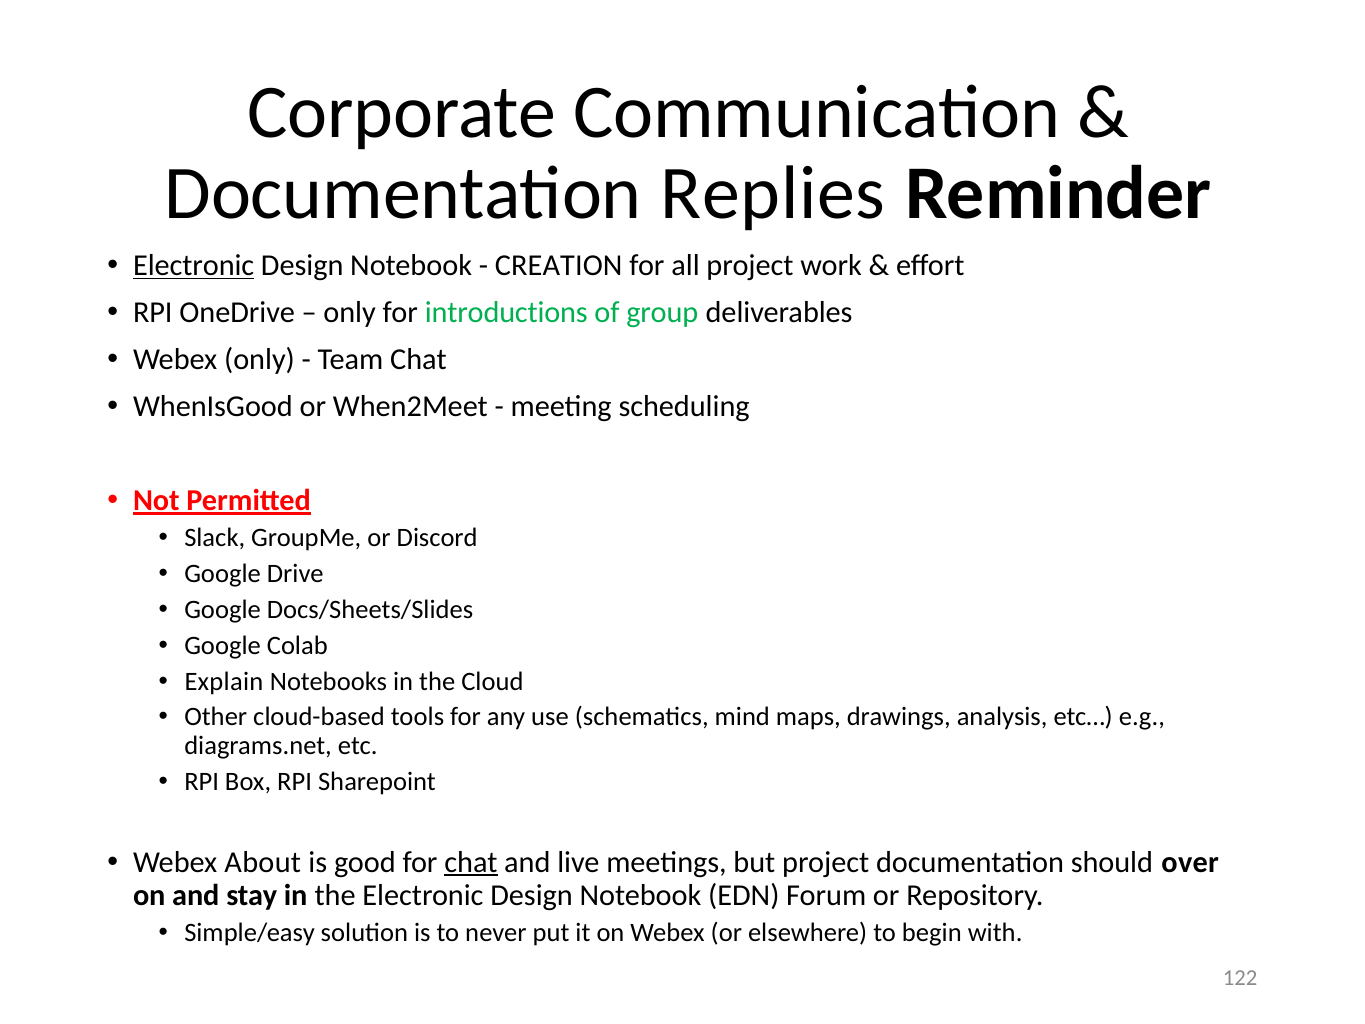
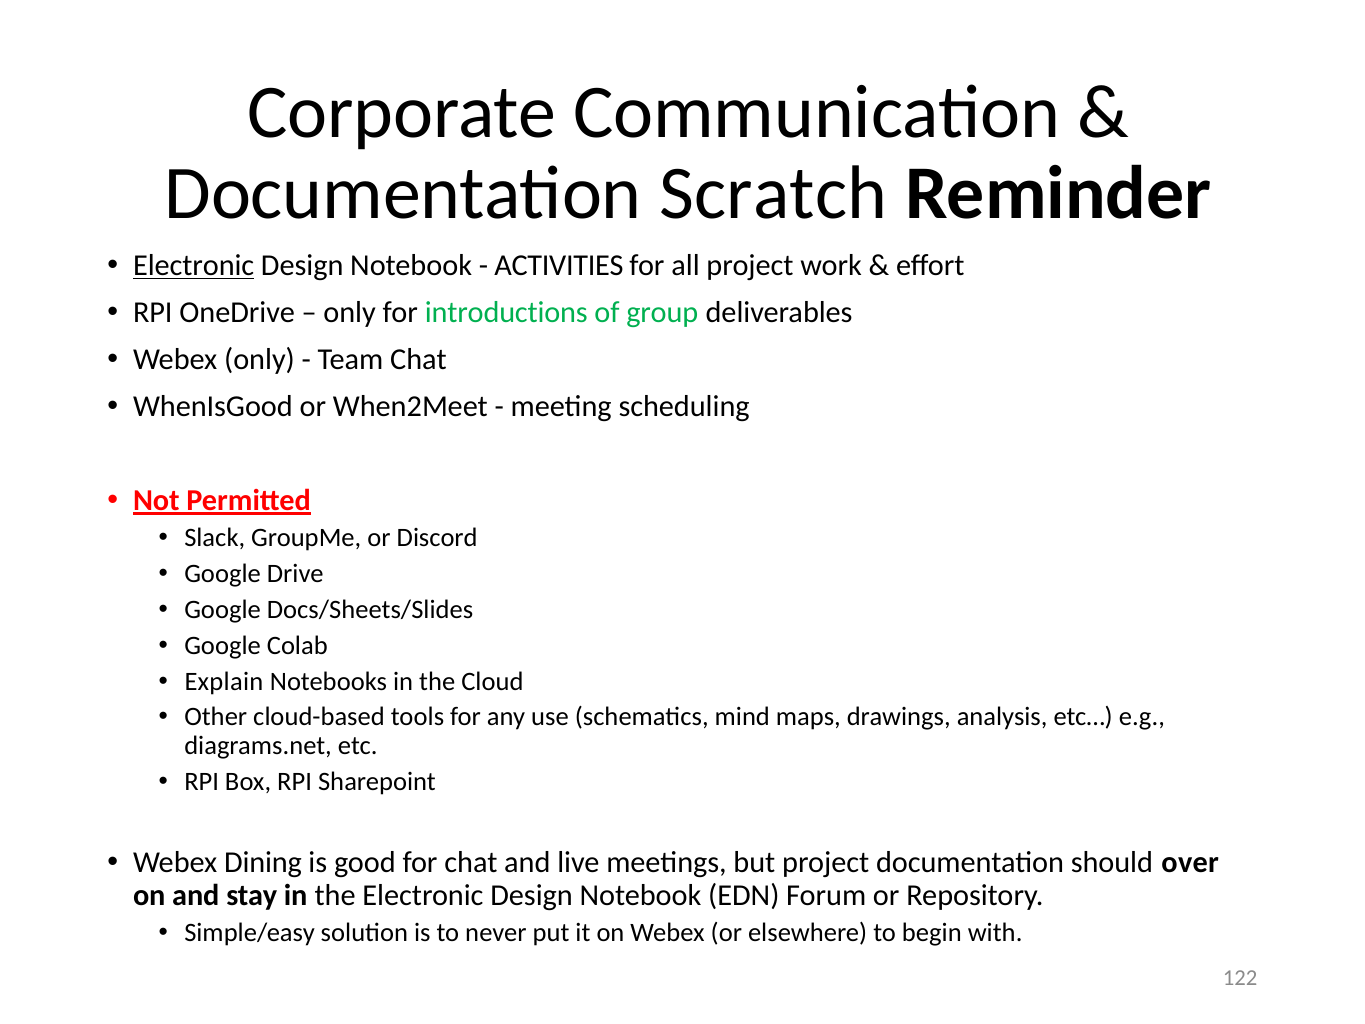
Replies: Replies -> Scratch
CREATION: CREATION -> ACTIVITIES
About: About -> Dining
chat at (471, 862) underline: present -> none
